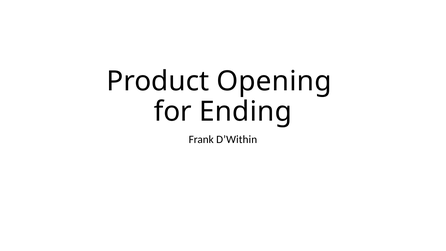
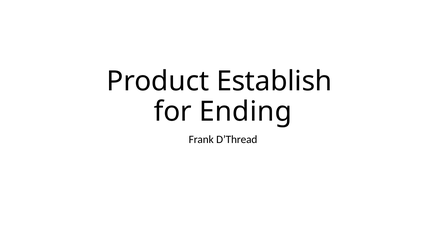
Opening: Opening -> Establish
D’Within: D’Within -> D’Thread
